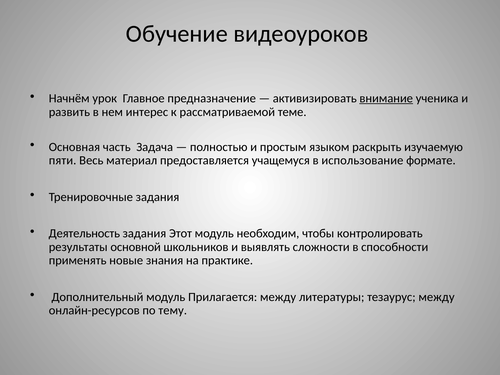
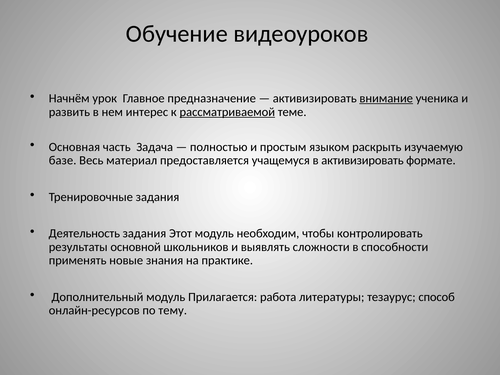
рассматриваемой underline: none -> present
пяти: пяти -> базе
в использование: использование -> активизировать
Прилагается между: между -> работа
тезаурус между: между -> способ
